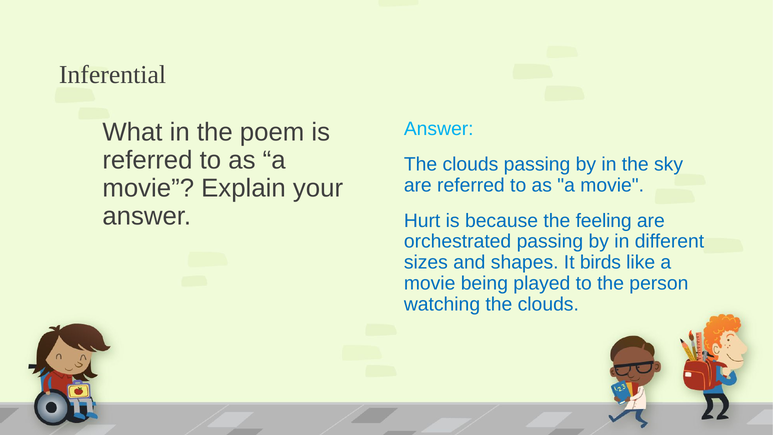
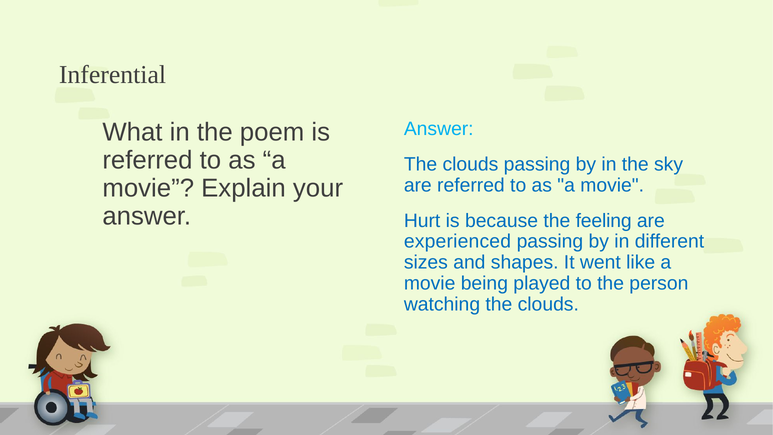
orchestrated: orchestrated -> experienced
birds: birds -> went
